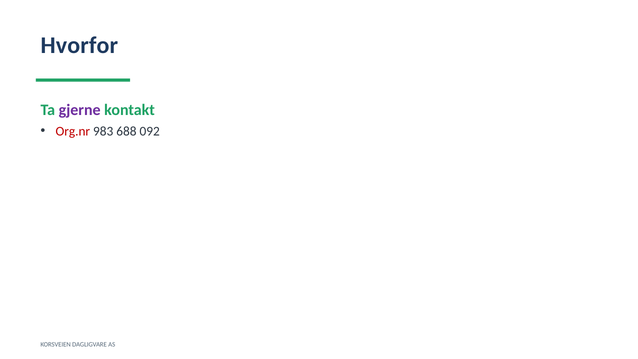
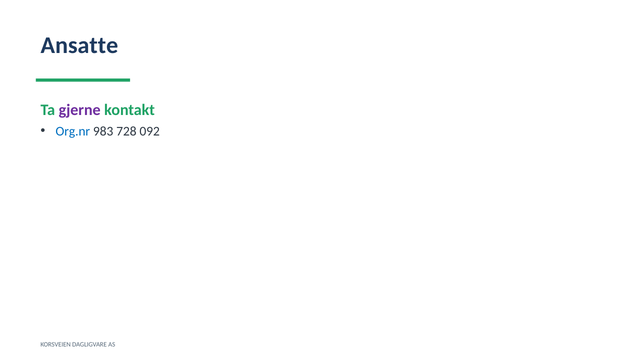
Hvorfor: Hvorfor -> Ansatte
Org.nr colour: red -> blue
688: 688 -> 728
